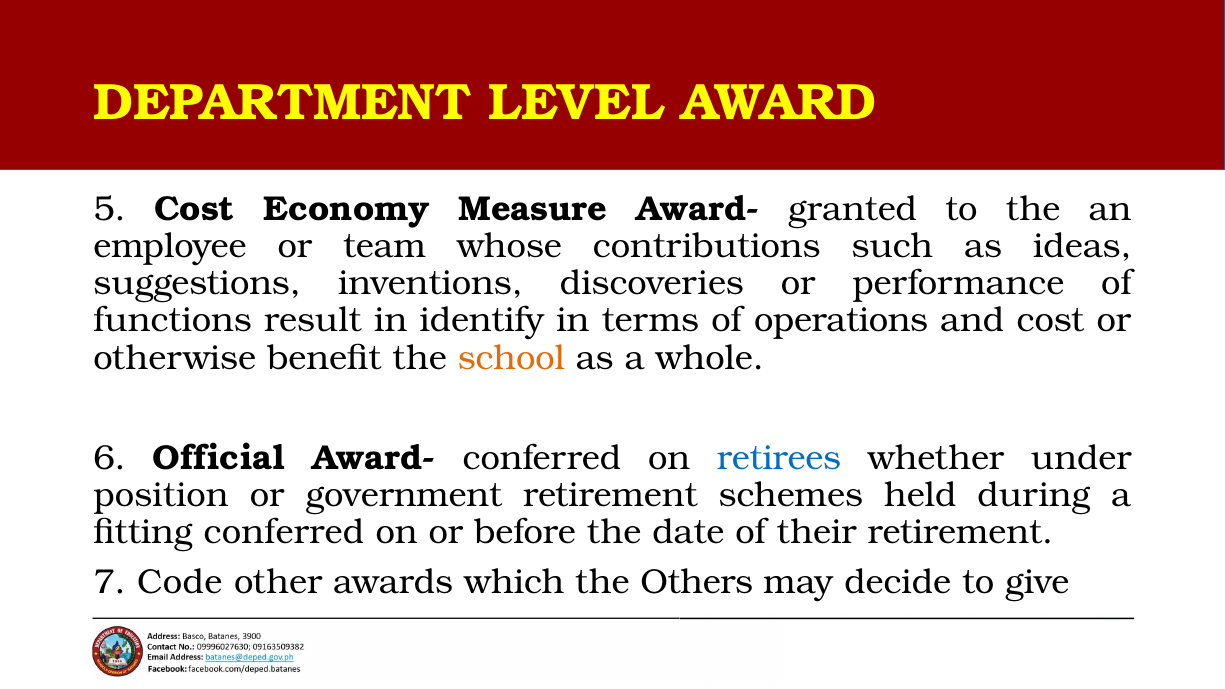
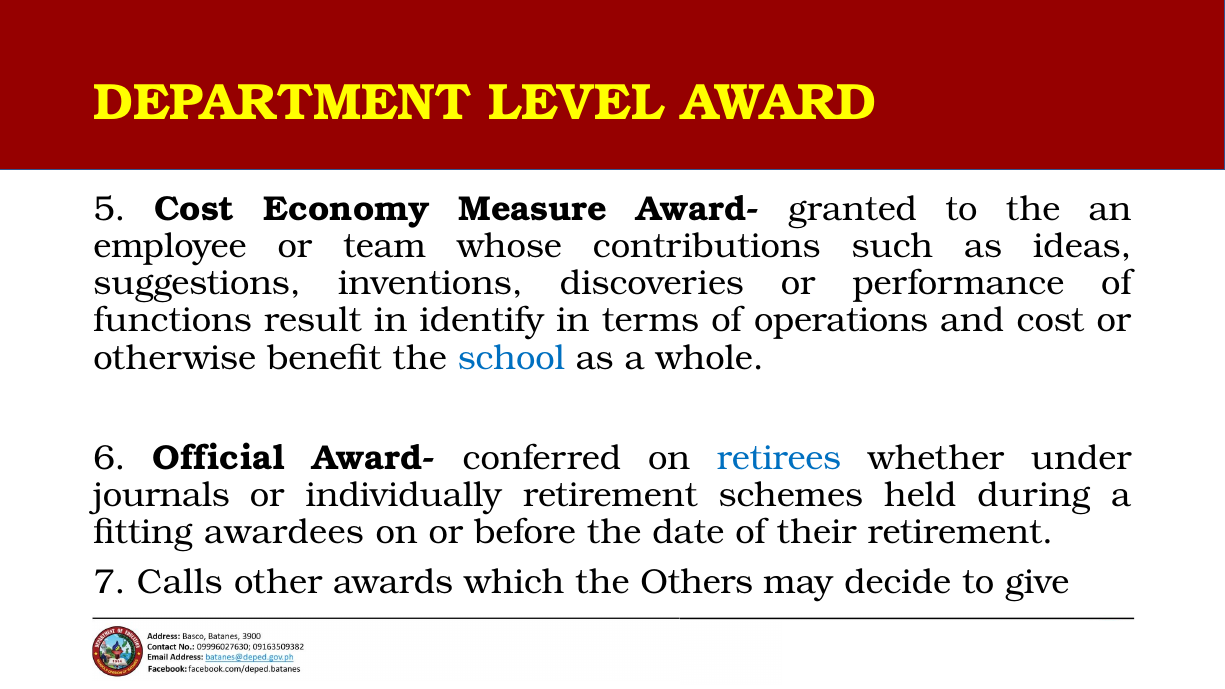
school colour: orange -> blue
position: position -> journals
government: government -> individually
fitting conferred: conferred -> awardees
Code: Code -> Calls
